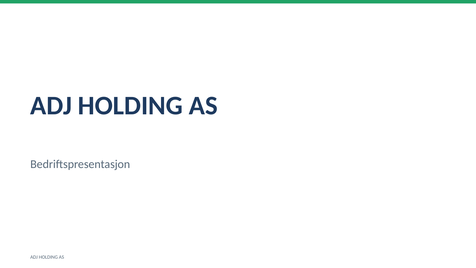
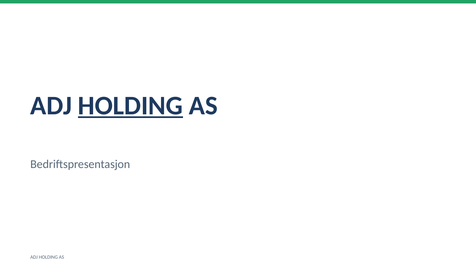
HOLDING at (130, 106) underline: none -> present
